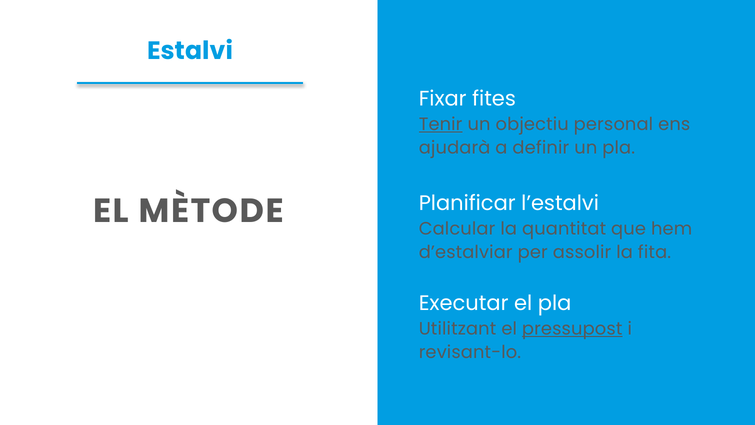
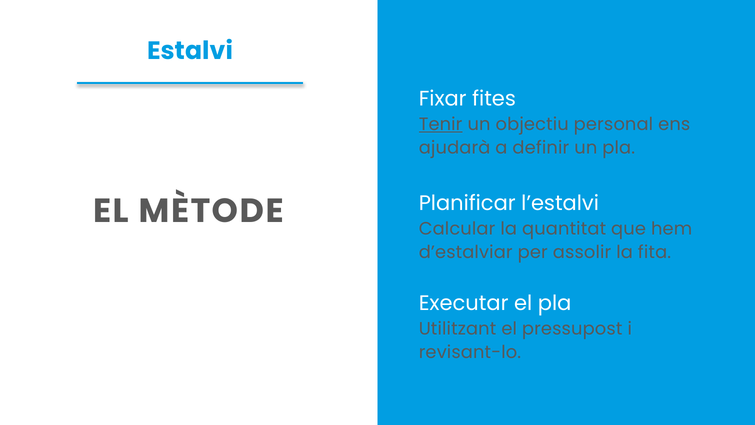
pressupost underline: present -> none
